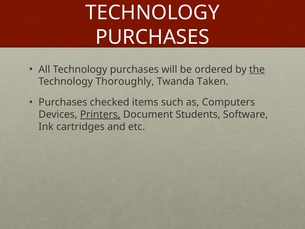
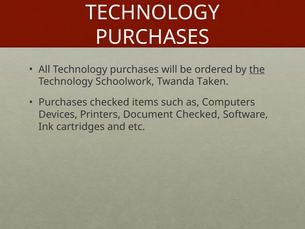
Thoroughly: Thoroughly -> Schoolwork
Printers underline: present -> none
Document Students: Students -> Checked
